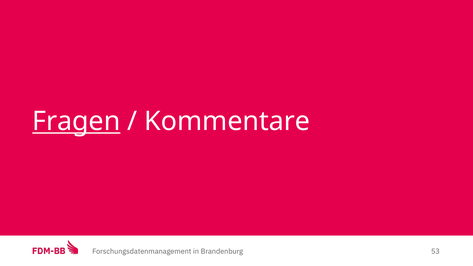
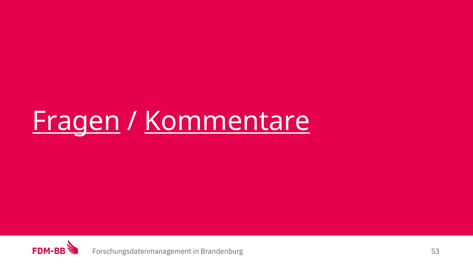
Kommentare underline: none -> present
